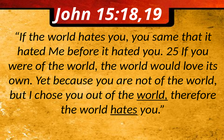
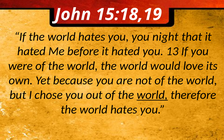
same: same -> night
25: 25 -> 13
hates at (124, 110) underline: present -> none
